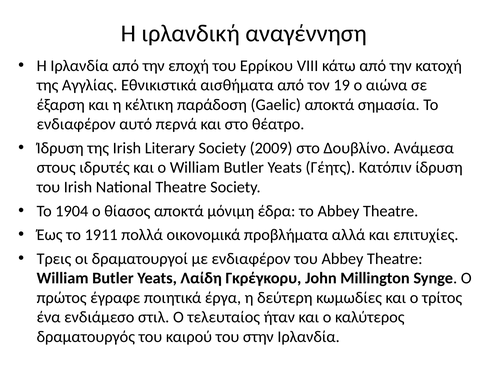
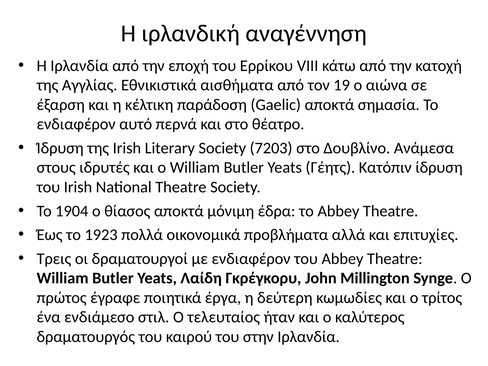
2009: 2009 -> 7203
1911: 1911 -> 1923
